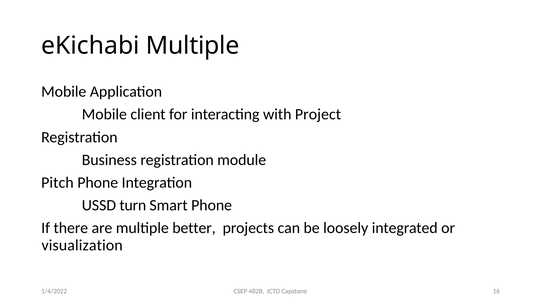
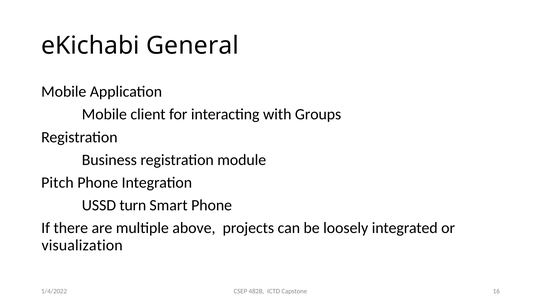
eKichabi Multiple: Multiple -> General
Project: Project -> Groups
better: better -> above
